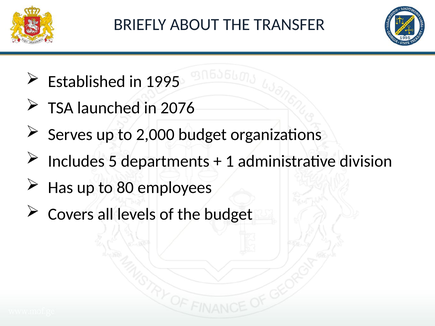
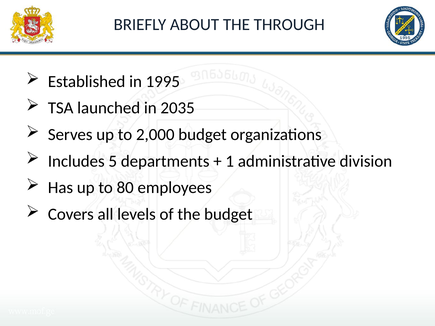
TRANSFER: TRANSFER -> THROUGH
2076: 2076 -> 2035
